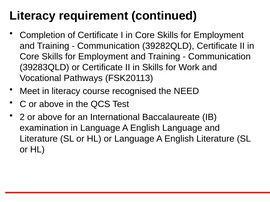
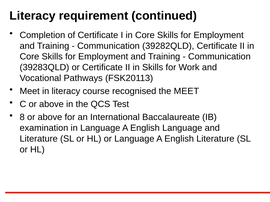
the NEED: NEED -> MEET
2: 2 -> 8
